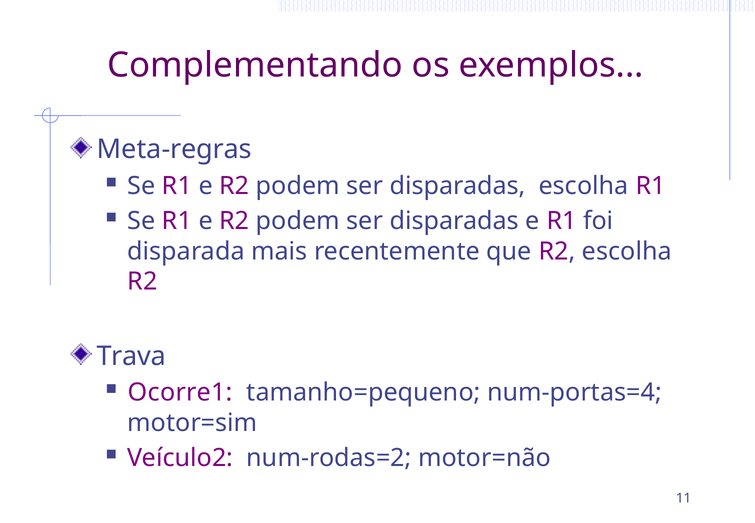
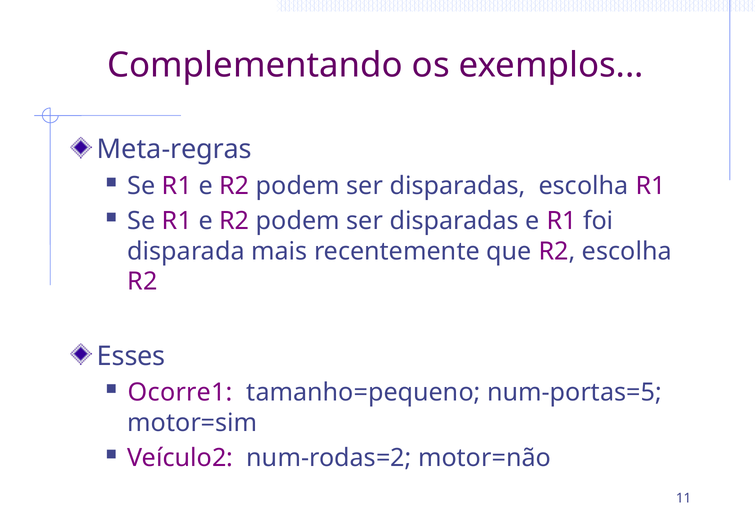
Trava: Trava -> Esses
num-portas=4: num-portas=4 -> num-portas=5
